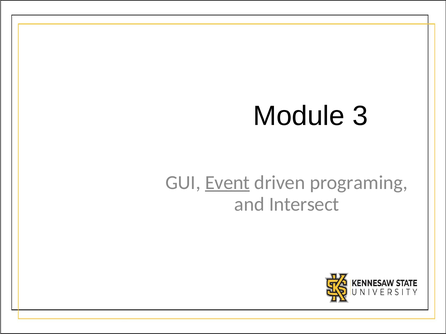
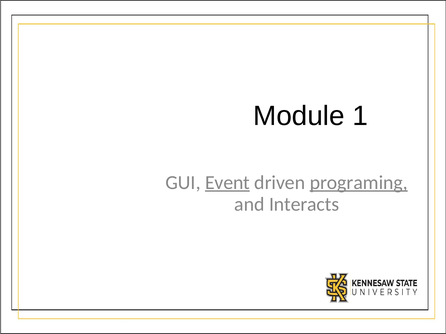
3: 3 -> 1
programing underline: none -> present
Intersect: Intersect -> Interacts
